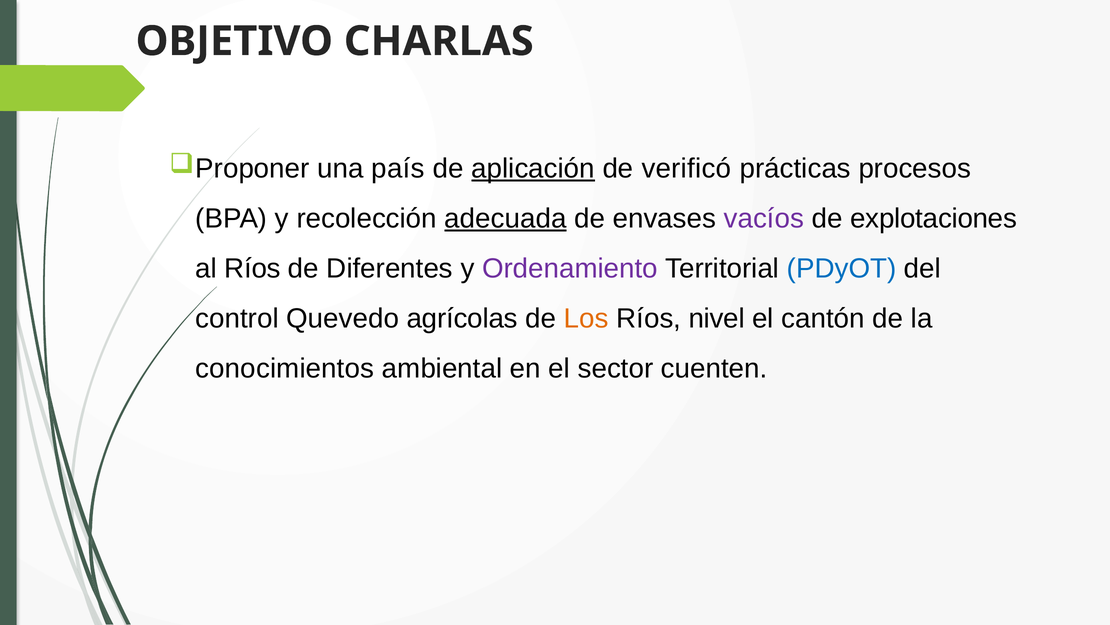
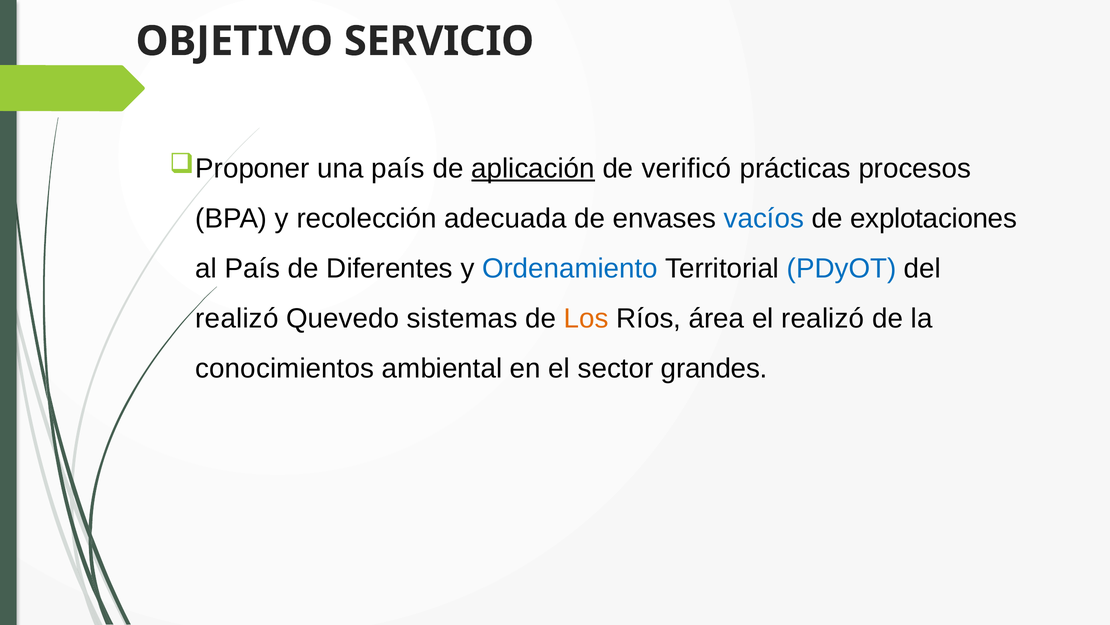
CHARLAS: CHARLAS -> SERVICIO
adecuada underline: present -> none
vacíos colour: purple -> blue
al Ríos: Ríos -> País
Ordenamiento colour: purple -> blue
control at (237, 318): control -> realizó
agrícolas: agrícolas -> sistemas
nivel: nivel -> área
el cantón: cantón -> realizó
cuenten: cuenten -> grandes
